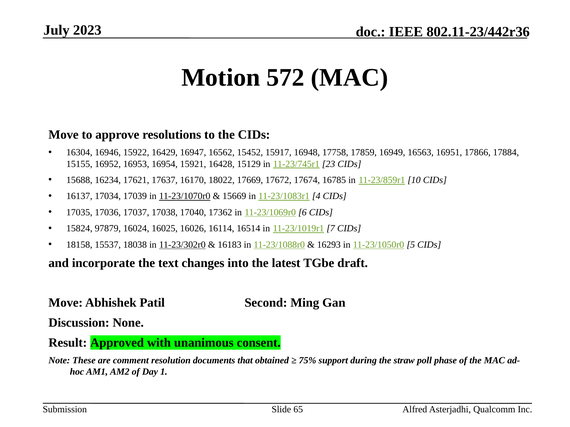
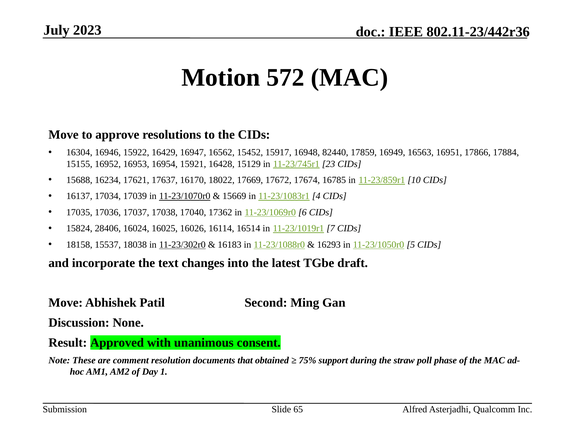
17758: 17758 -> 82440
97879: 97879 -> 28406
